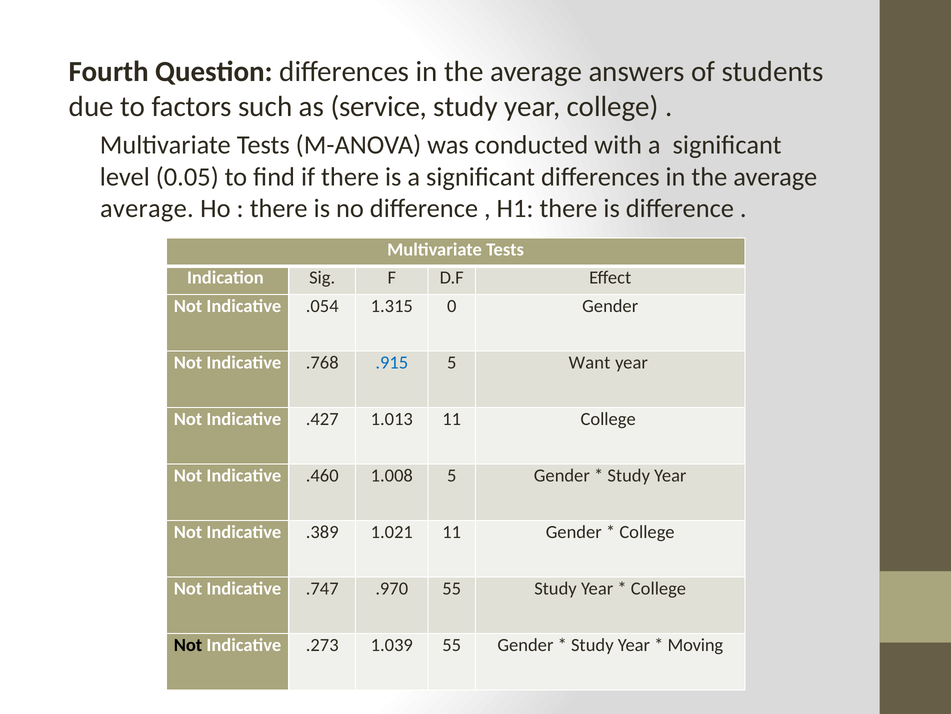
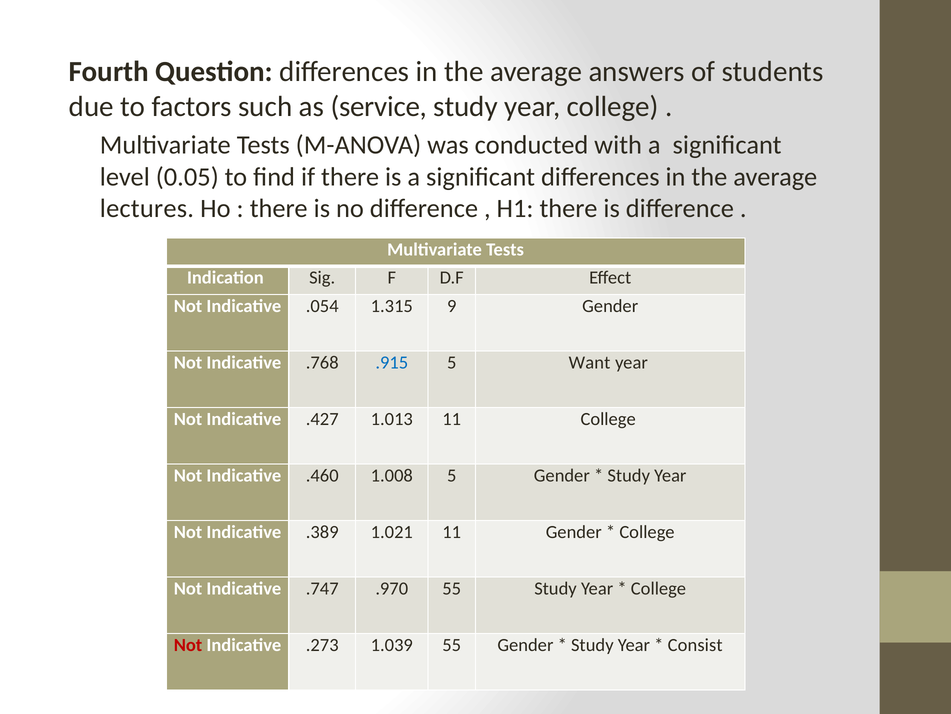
average at (147, 208): average -> lectures
0: 0 -> 9
Not at (188, 644) colour: black -> red
Moving: Moving -> Consist
